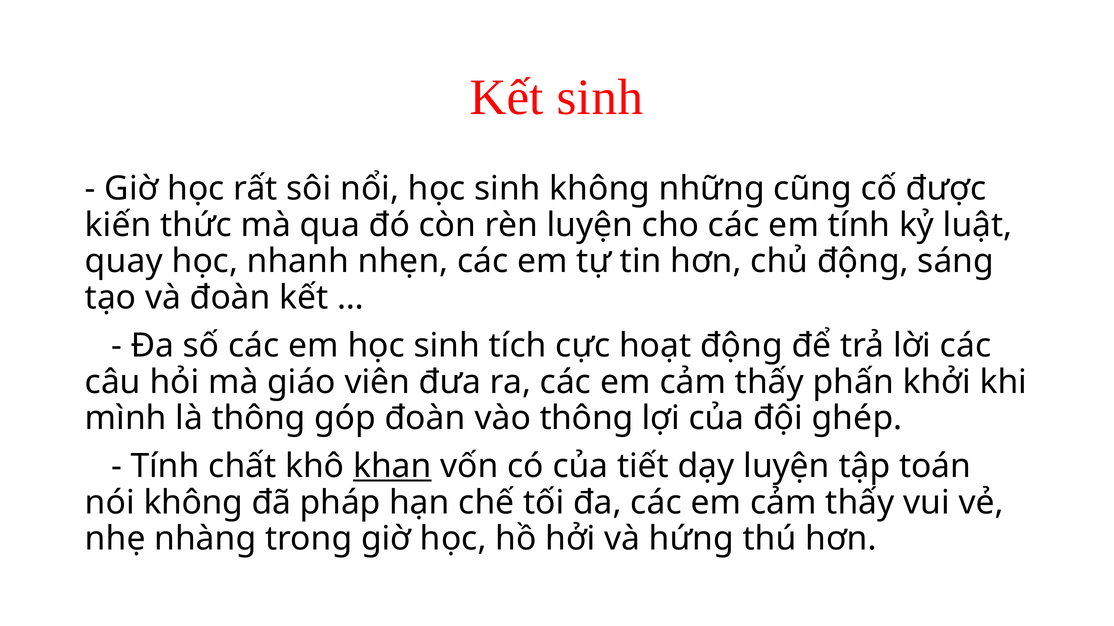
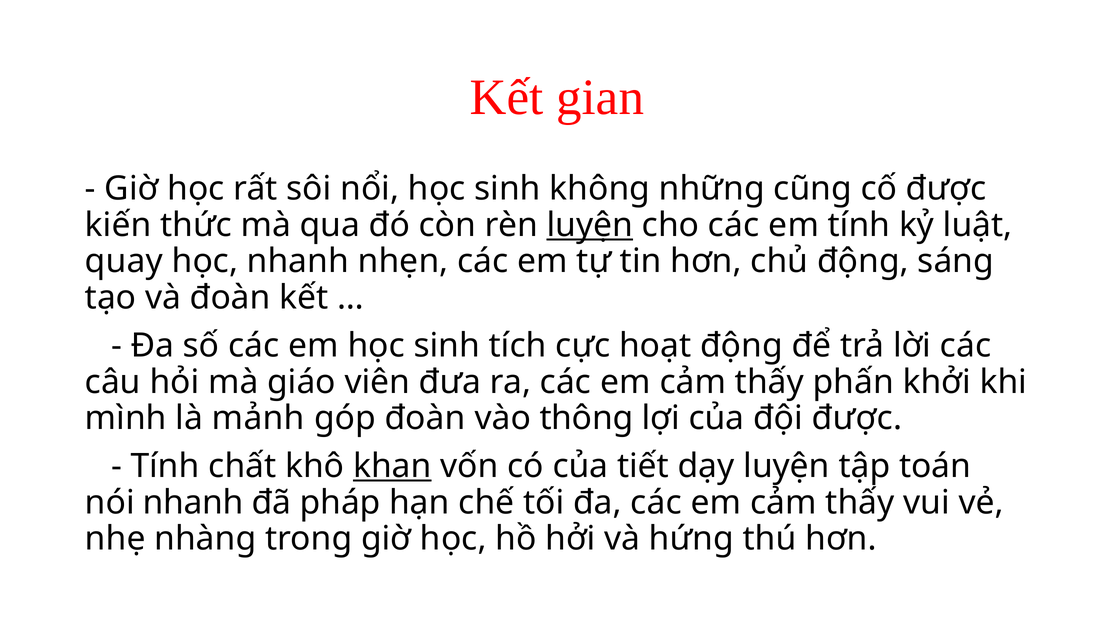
Kết sinh: sinh -> gian
luyện at (590, 225) underline: none -> present
là thông: thông -> mảnh
đội ghép: ghép -> được
nói không: không -> nhanh
